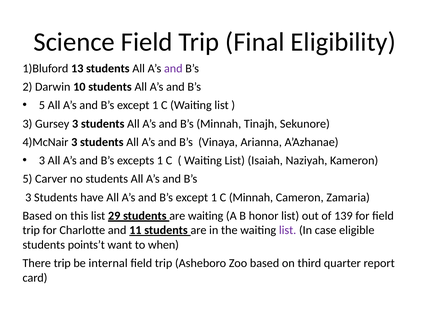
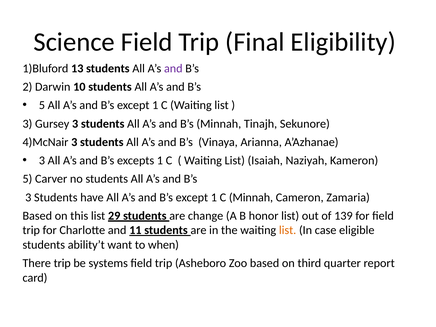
are waiting: waiting -> change
list at (288, 230) colour: purple -> orange
points’t: points’t -> ability’t
internal: internal -> systems
